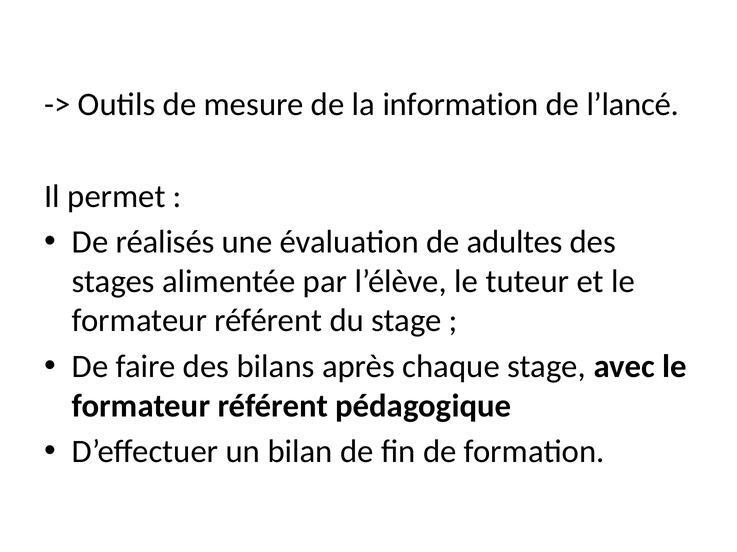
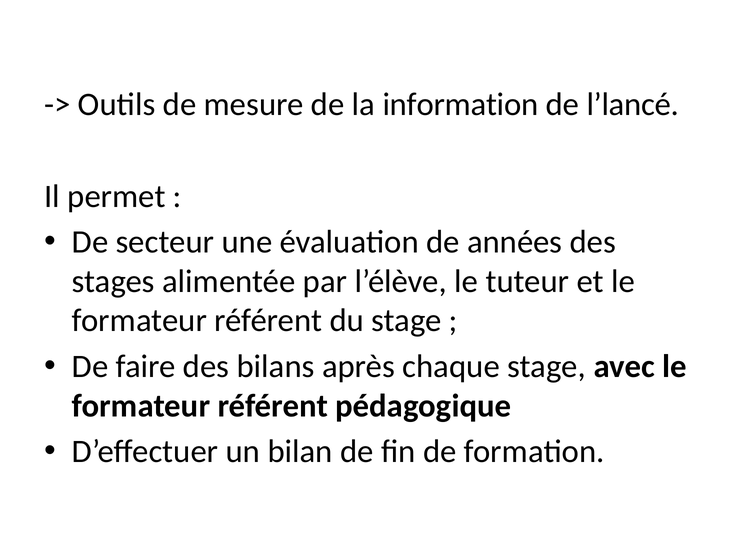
réalisés: réalisés -> secteur
adultes: adultes -> années
